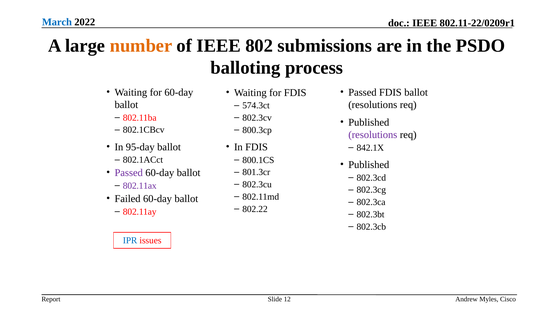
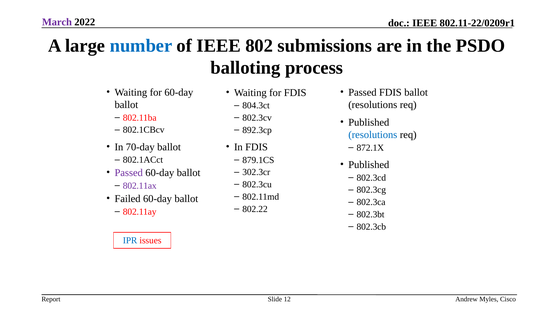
March colour: blue -> purple
number colour: orange -> blue
574.3ct: 574.3ct -> 804.3ct
800.3cp: 800.3cp -> 892.3cp
resolutions at (373, 135) colour: purple -> blue
95-day: 95-day -> 70-day
842.1X: 842.1X -> 872.1X
800.1CS: 800.1CS -> 879.1CS
801.3cr: 801.3cr -> 302.3cr
